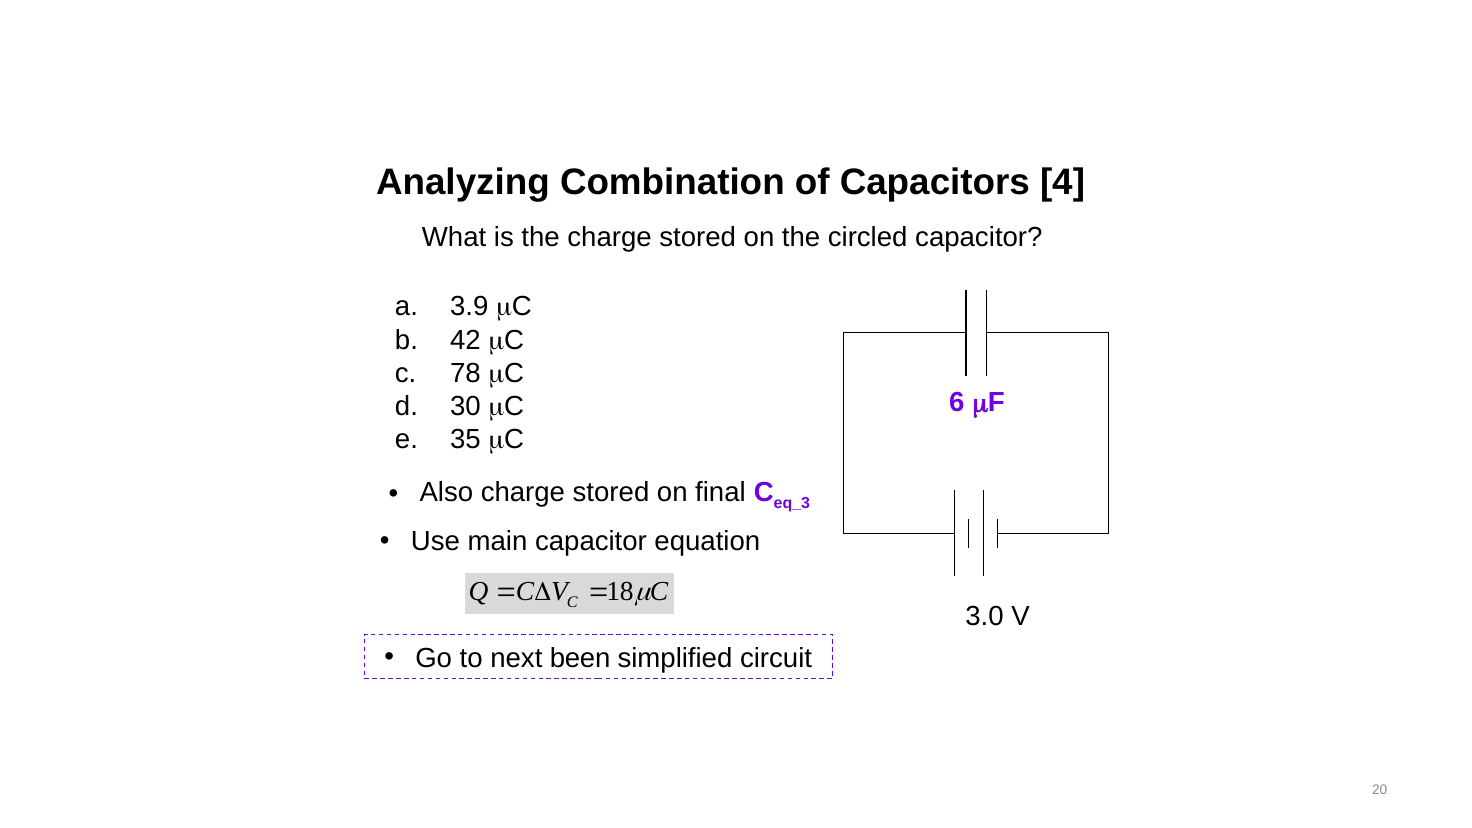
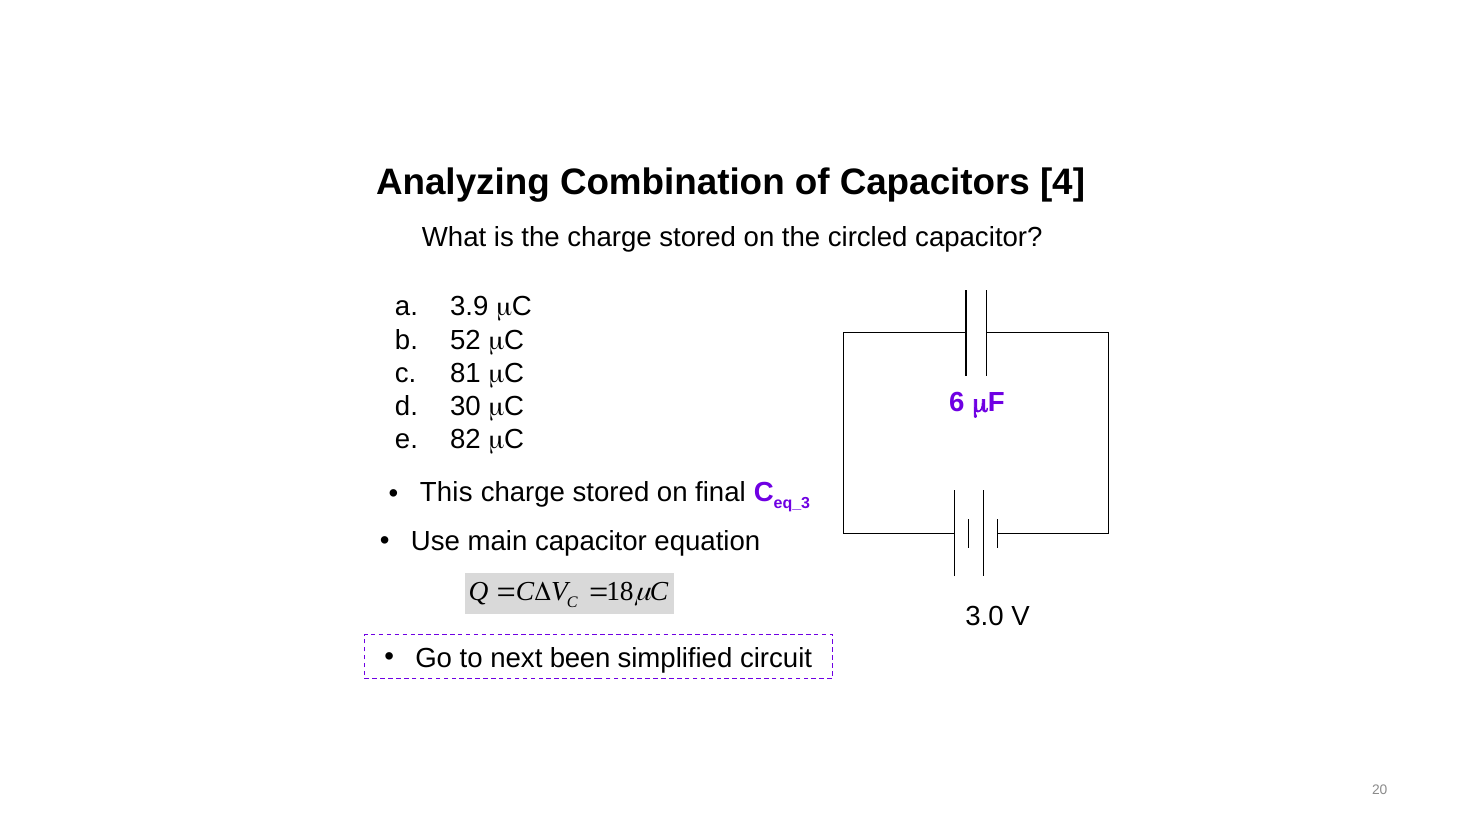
42: 42 -> 52
78: 78 -> 81
35: 35 -> 82
Also: Also -> This
